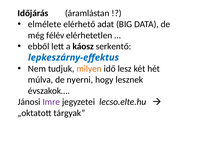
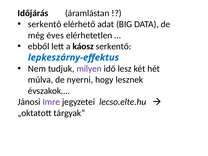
elmélete at (45, 24): elmélete -> serkentő
félév: félév -> éves
milyen colour: orange -> purple
